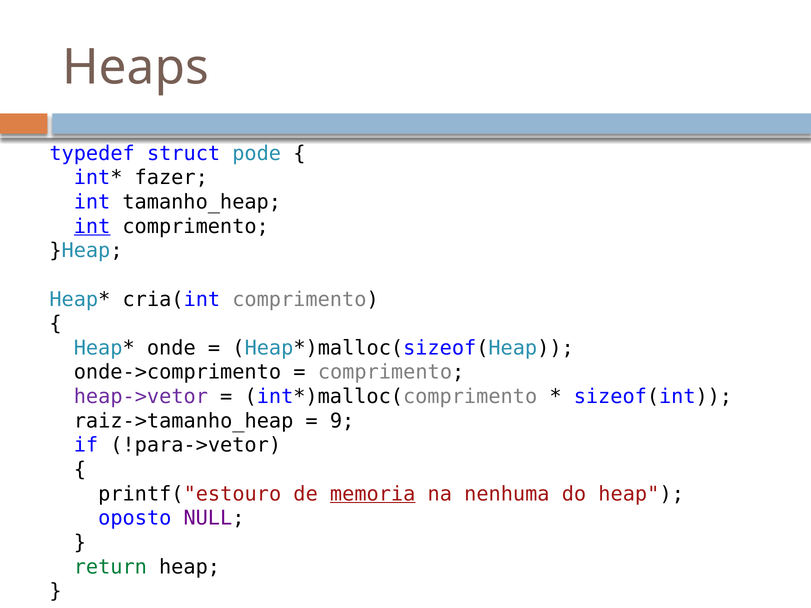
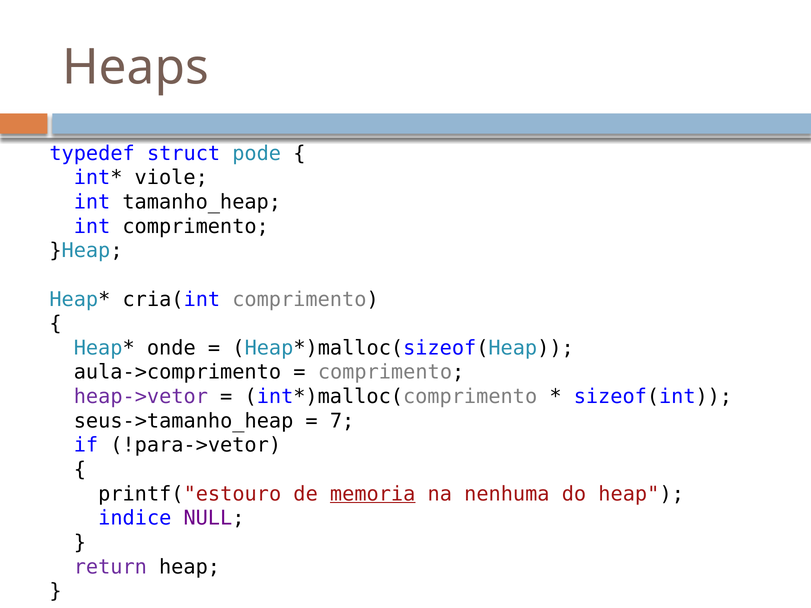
fazer: fazer -> viole
int at (92, 226) underline: present -> none
onde->comprimento: onde->comprimento -> aula->comprimento
raiz->tamanho_heap: raiz->tamanho_heap -> seus->tamanho_heap
9: 9 -> 7
oposto: oposto -> indice
return colour: green -> purple
